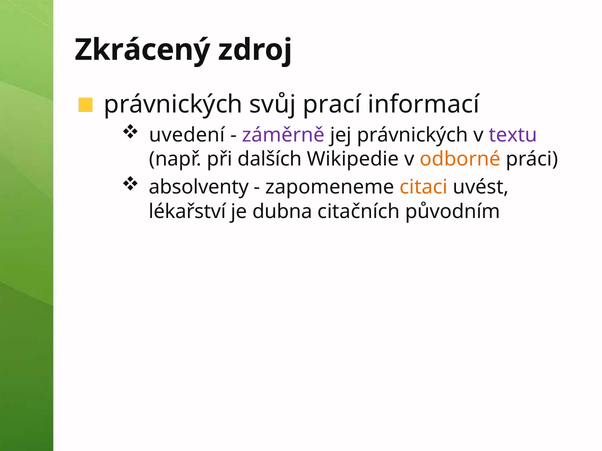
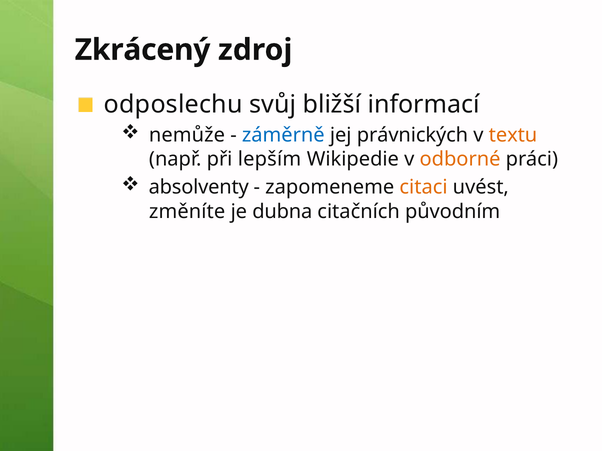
právnických at (173, 105): právnických -> odposlechu
prací: prací -> bližší
uvedení: uvedení -> nemůže
záměrně colour: purple -> blue
textu colour: purple -> orange
dalších: dalších -> lepším
lékařství: lékařství -> změníte
